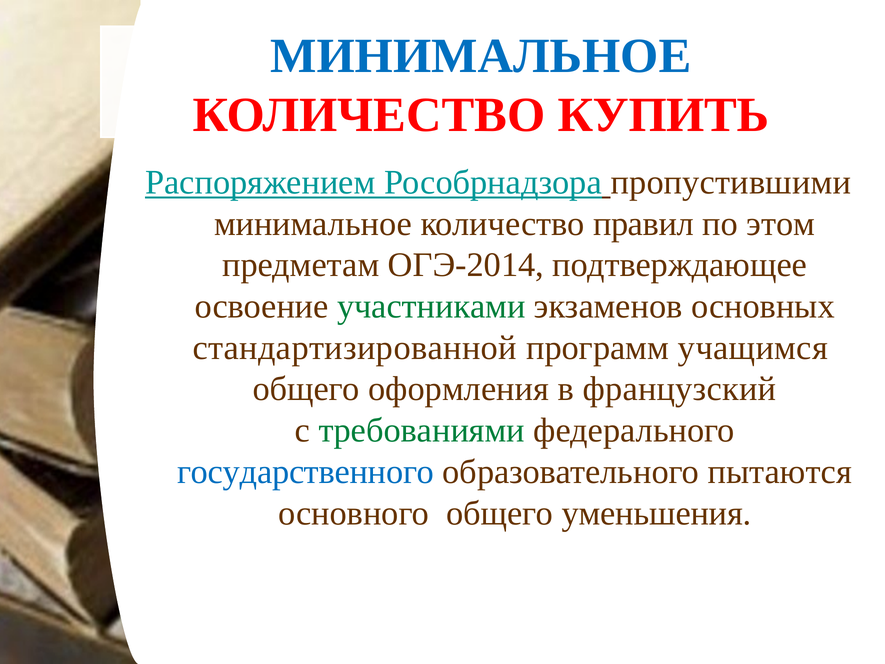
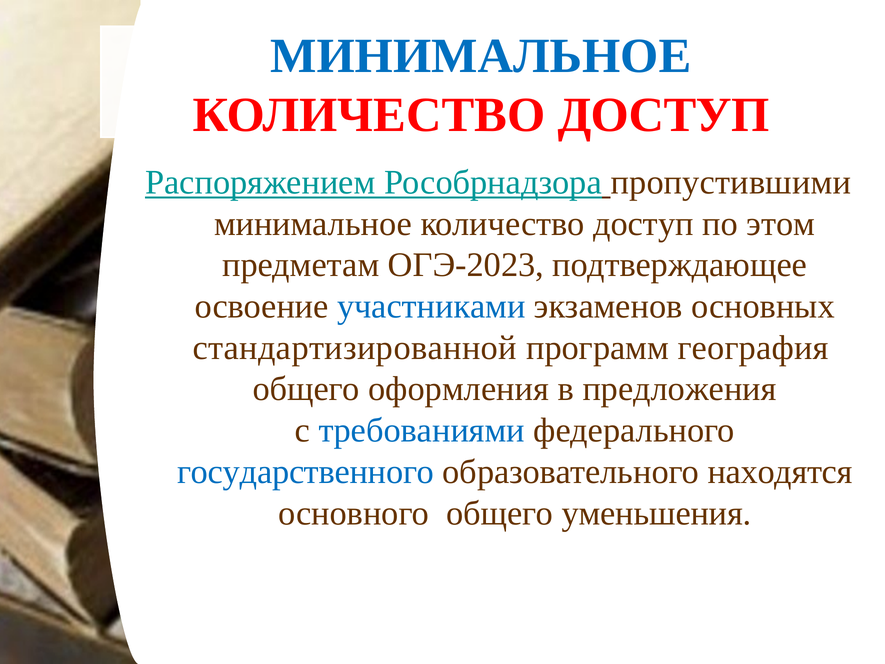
КУПИТЬ at (663, 115): КУПИТЬ -> ДОСТУП
правил at (644, 224): правил -> доступ
ОГЭ-2014: ОГЭ-2014 -> ОГЭ-2023
участниками colour: green -> blue
учащимся: учащимся -> география
французский: французский -> предложения
требованиями colour: green -> blue
пытаются: пытаются -> находятся
